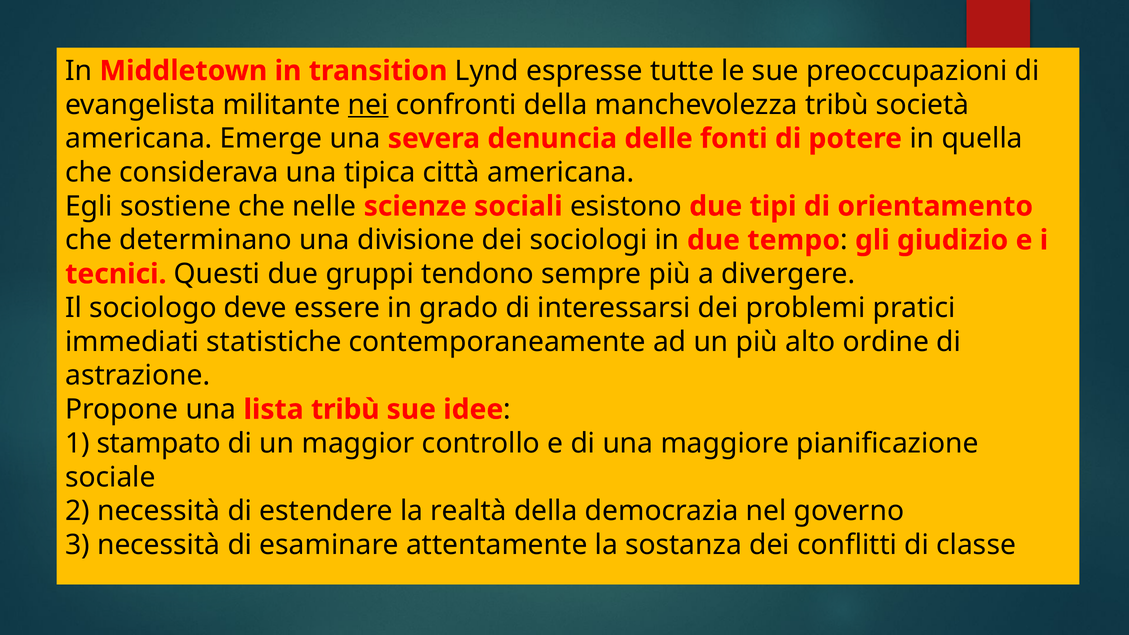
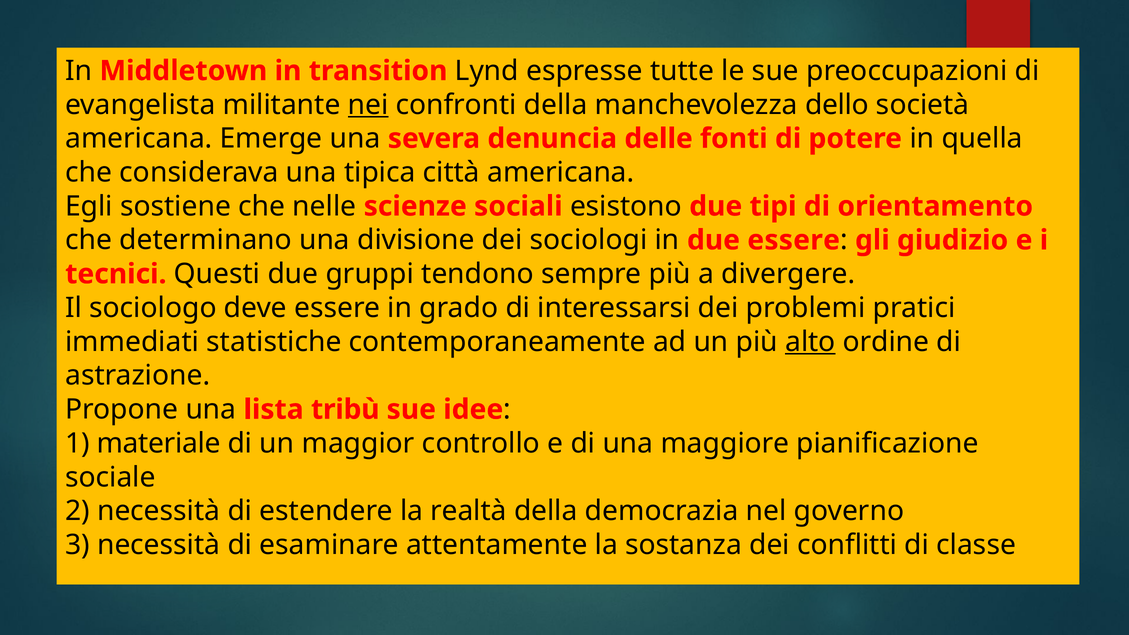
manchevolezza tribù: tribù -> dello
due tempo: tempo -> essere
alto underline: none -> present
stampato: stampato -> materiale
